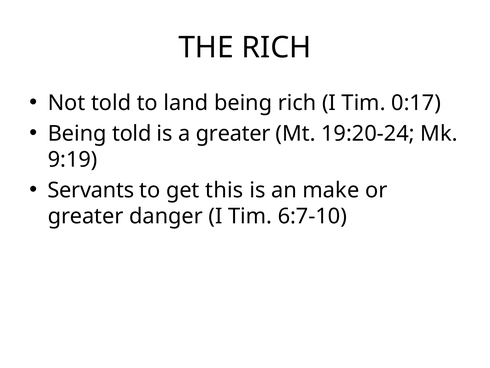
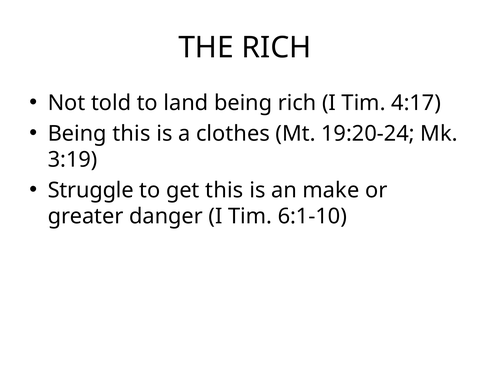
0:17: 0:17 -> 4:17
Being told: told -> this
a greater: greater -> clothes
9:19: 9:19 -> 3:19
Servants: Servants -> Struggle
6:7-10: 6:7-10 -> 6:1-10
